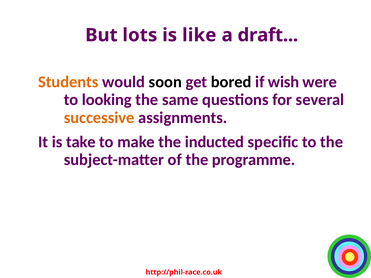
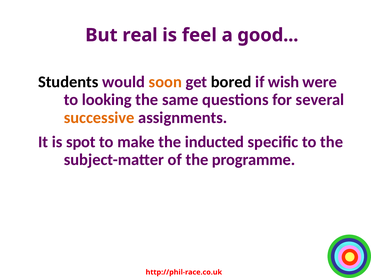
lots: lots -> real
like: like -> feel
draft: draft -> good
Students colour: orange -> black
soon colour: black -> orange
take: take -> spot
